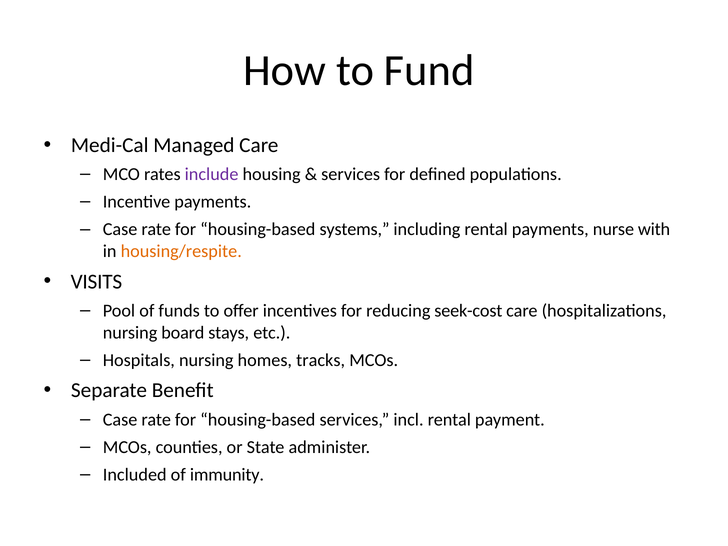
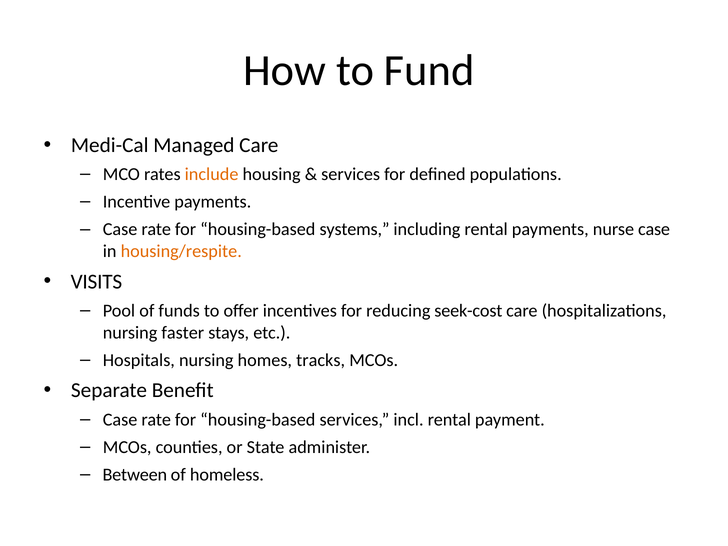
include colour: purple -> orange
nurse with: with -> case
board: board -> faster
Included: Included -> Between
immunity: immunity -> homeless
